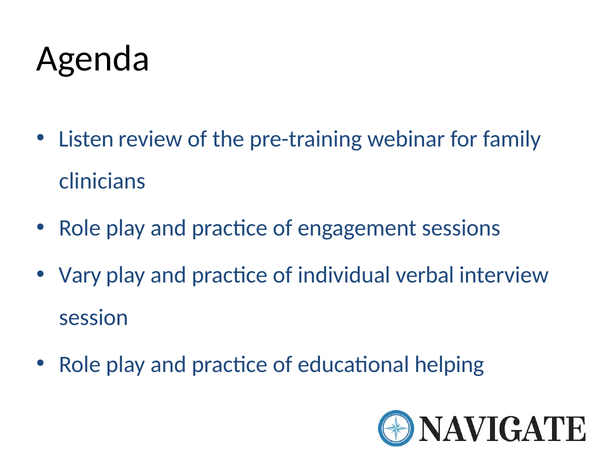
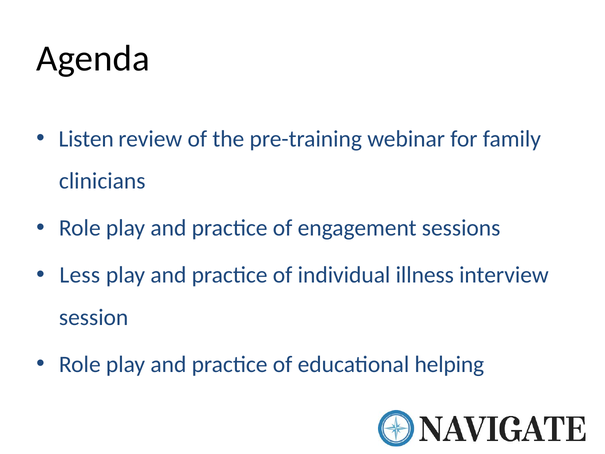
Vary: Vary -> Less
verbal: verbal -> illness
